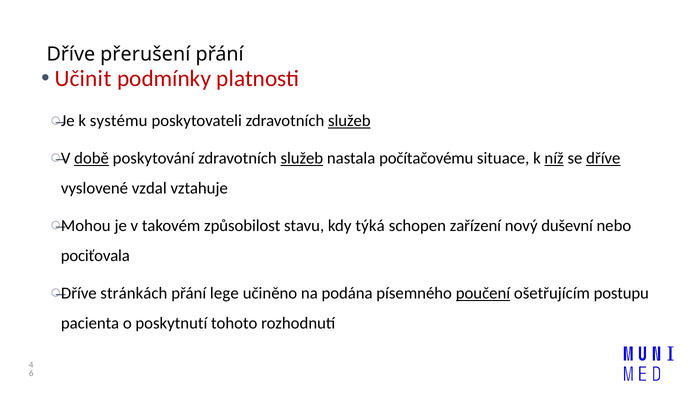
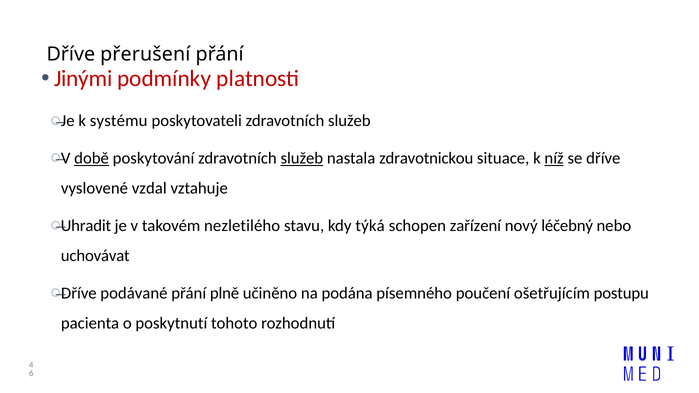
Učinit: Učinit -> Jinými
služeb at (349, 121) underline: present -> none
počítačovému: počítačovému -> zdravotnickou
dříve at (603, 158) underline: present -> none
Mohou: Mohou -> Uhradit
způsobilost: způsobilost -> nezletilého
duševní: duševní -> léčebný
pociťovala: pociťovala -> uchovávat
stránkách: stránkách -> podávané
lege: lege -> plně
poučení underline: present -> none
